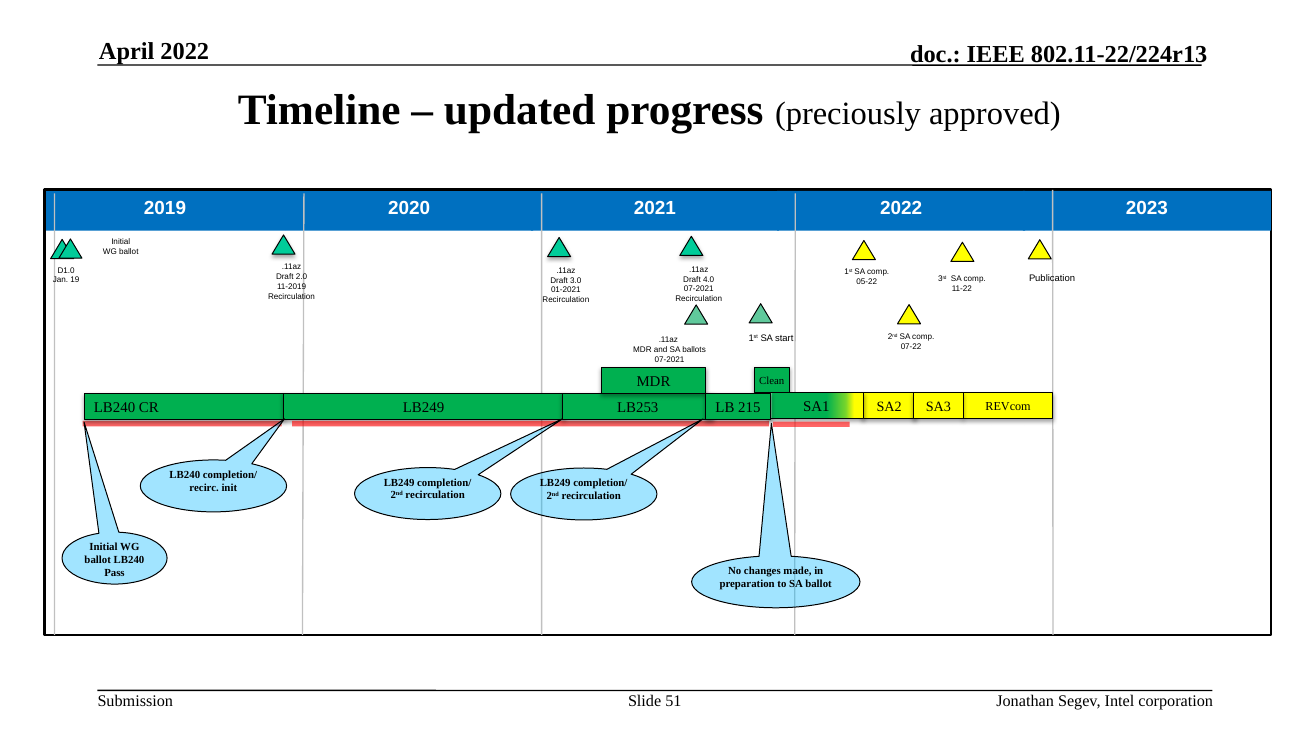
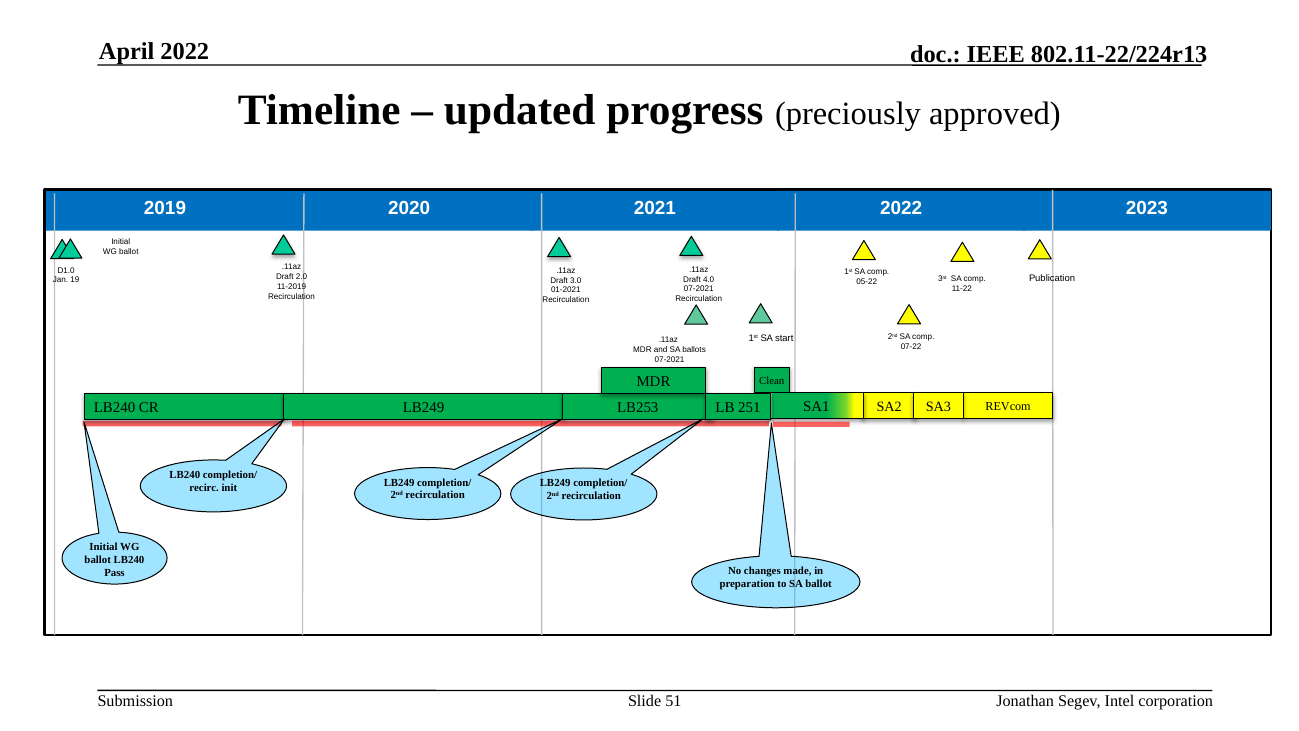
215: 215 -> 251
